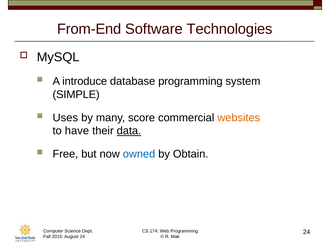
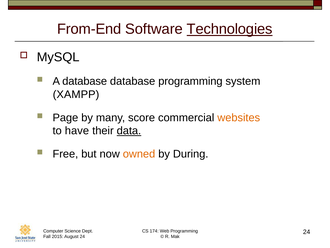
Technologies underline: none -> present
A introduce: introduce -> database
SIMPLE: SIMPLE -> XAMPP
Uses: Uses -> Page
owned colour: blue -> orange
Obtain: Obtain -> During
